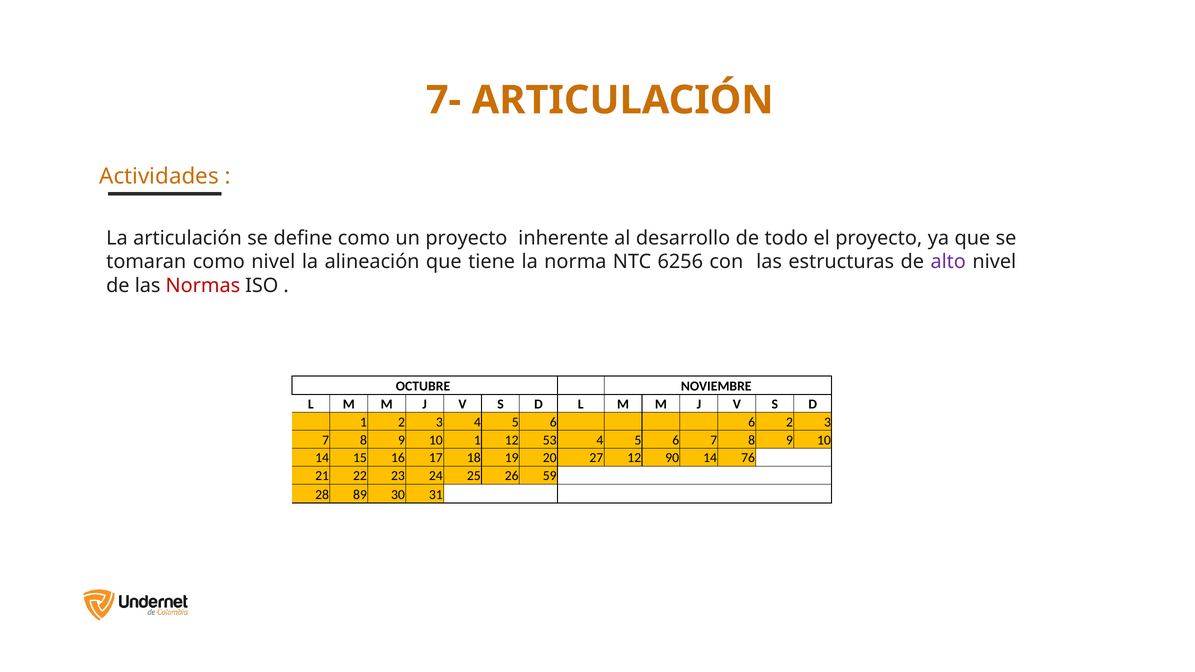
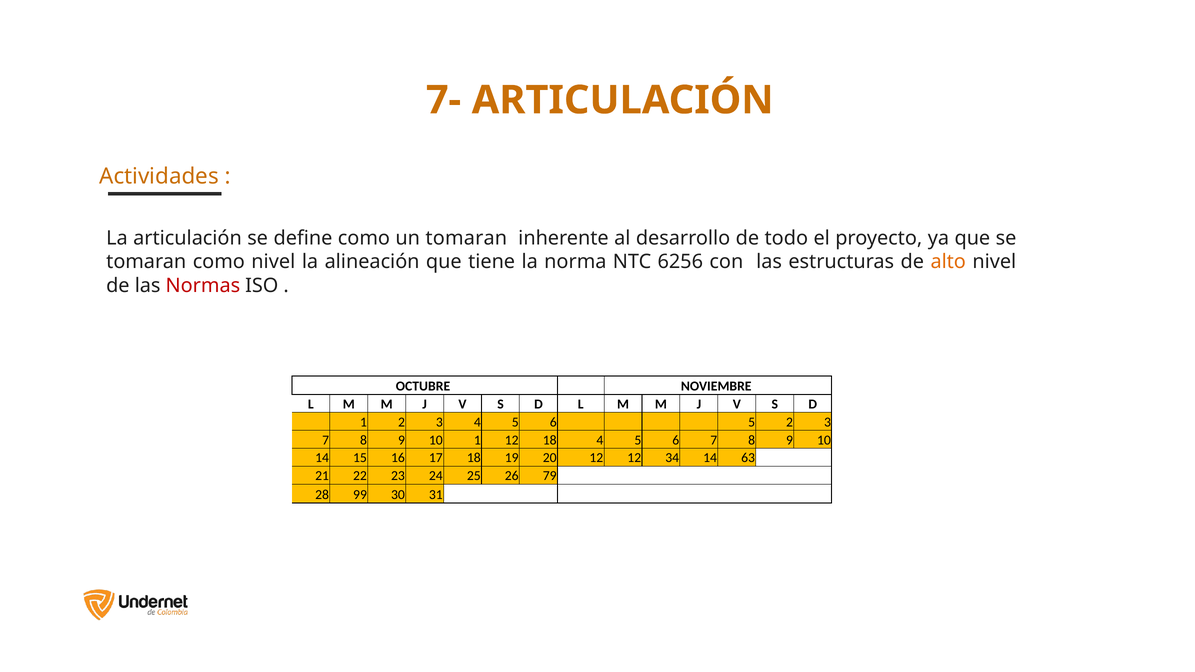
un proyecto: proyecto -> tomaran
alto colour: purple -> orange
6 6: 6 -> 5
12 53: 53 -> 18
20 27: 27 -> 12
90: 90 -> 34
76: 76 -> 63
59: 59 -> 79
89: 89 -> 99
